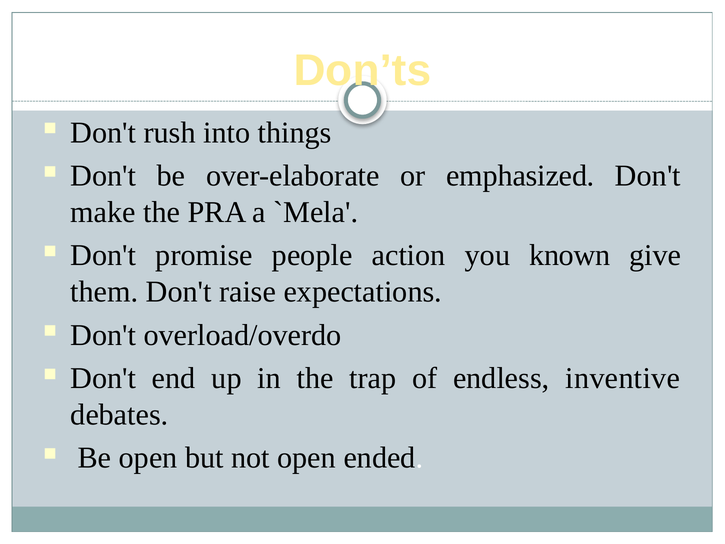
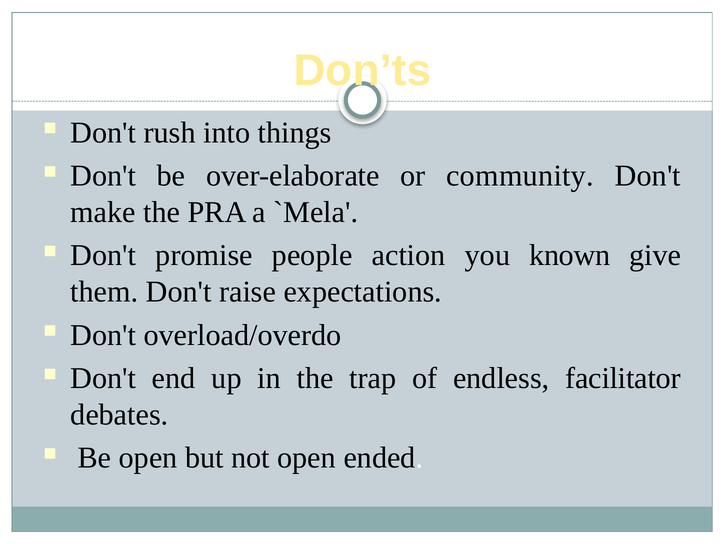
emphasized: emphasized -> community
inventive: inventive -> facilitator
